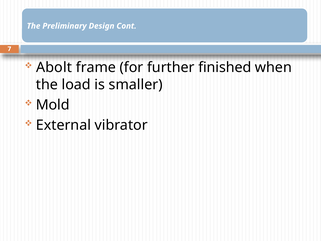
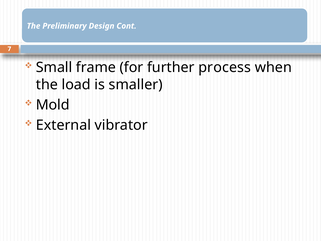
Abolt: Abolt -> Small
finished: finished -> process
